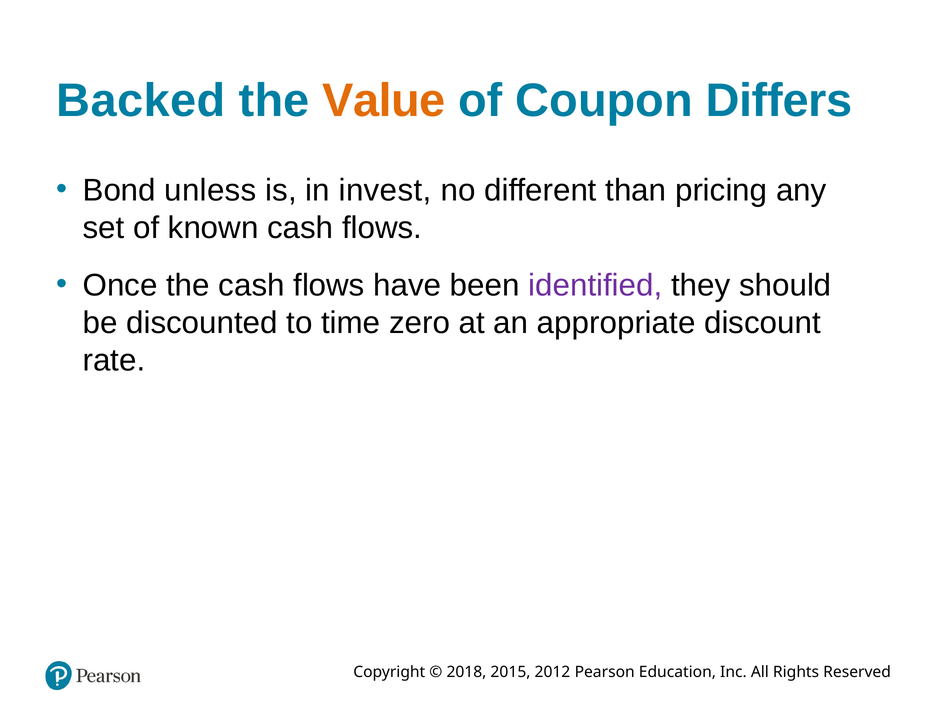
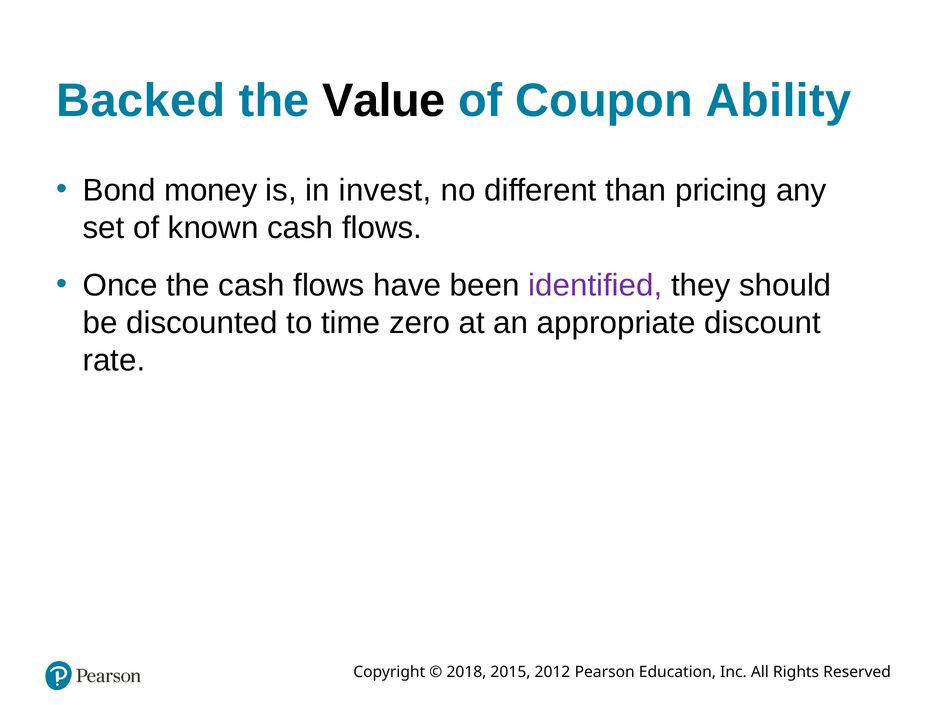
Value colour: orange -> black
Differs: Differs -> Ability
unless: unless -> money
